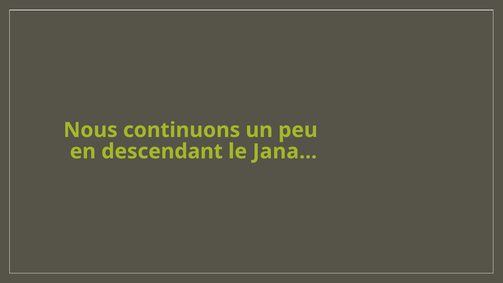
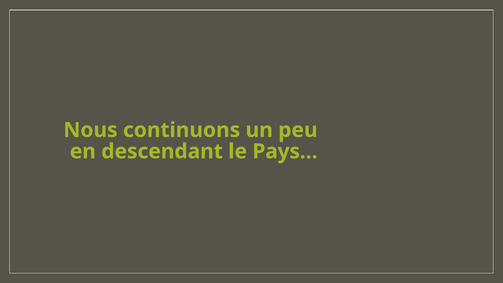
Jana…: Jana… -> Pays…
